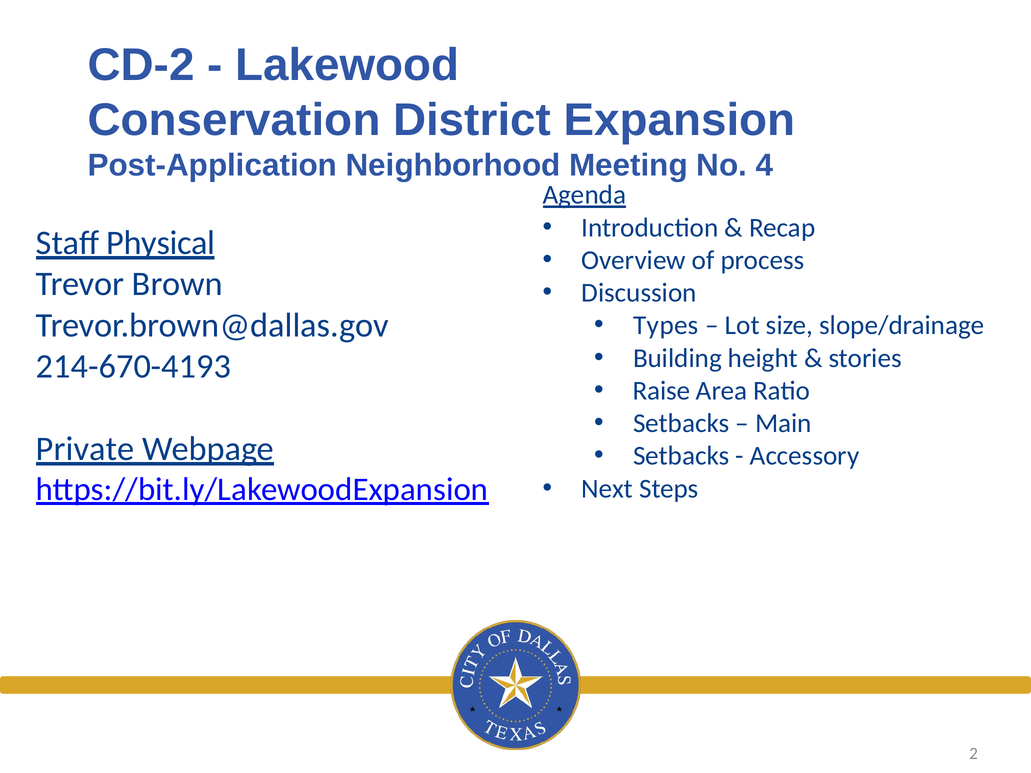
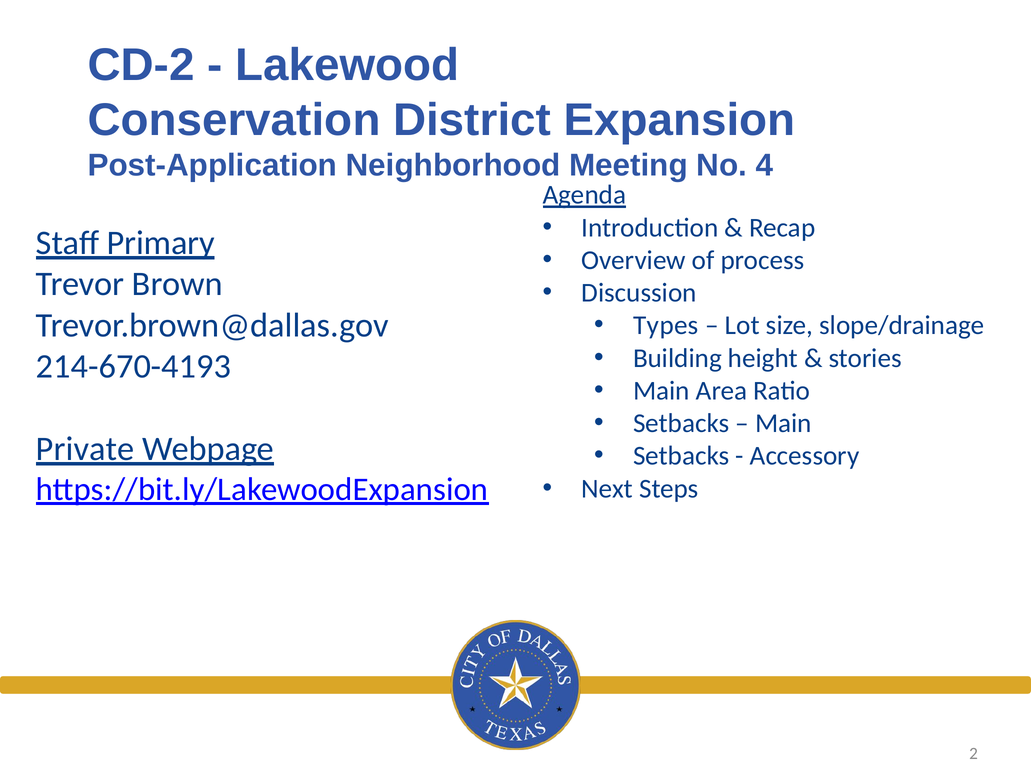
Physical: Physical -> Primary
Raise at (662, 391): Raise -> Main
